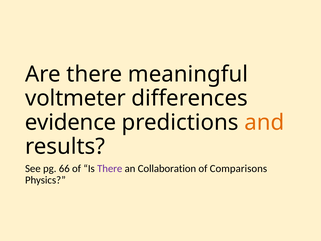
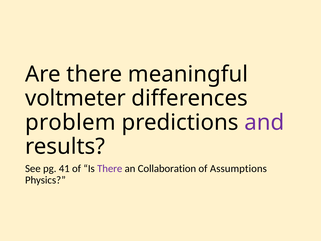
evidence: evidence -> problem
and colour: orange -> purple
66: 66 -> 41
Comparisons: Comparisons -> Assumptions
